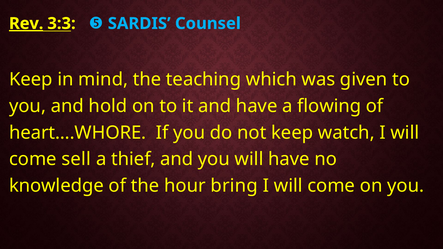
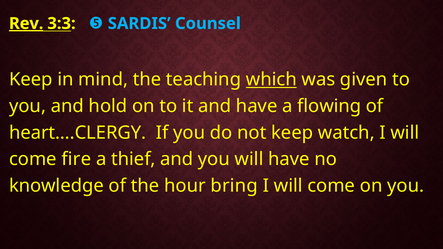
which underline: none -> present
heart….WHORE: heart….WHORE -> heart….CLERGY
sell: sell -> fire
